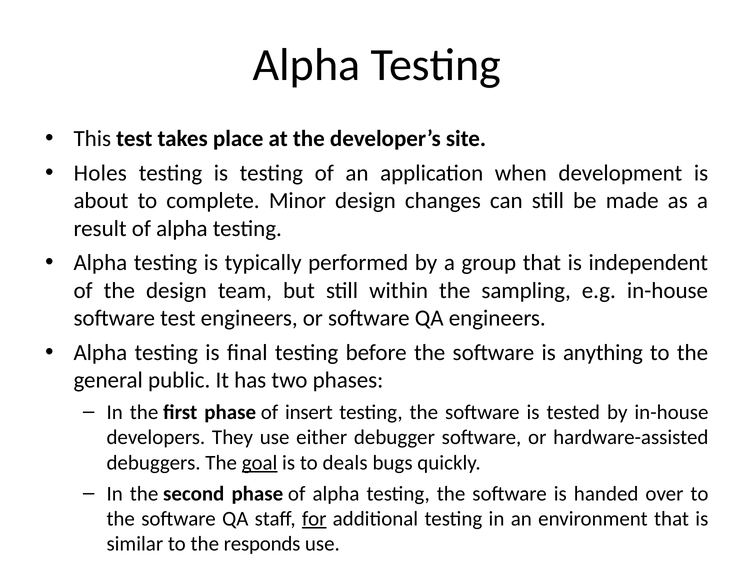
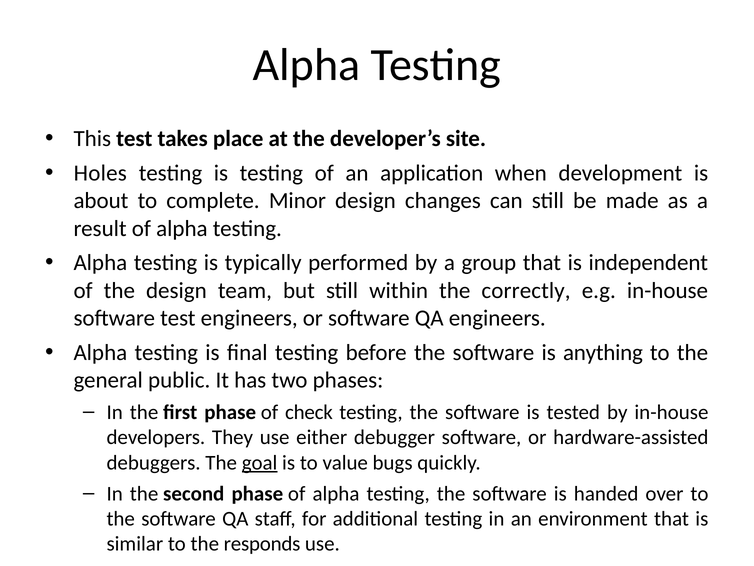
sampling: sampling -> correctly
insert: insert -> check
deals: deals -> value
for underline: present -> none
